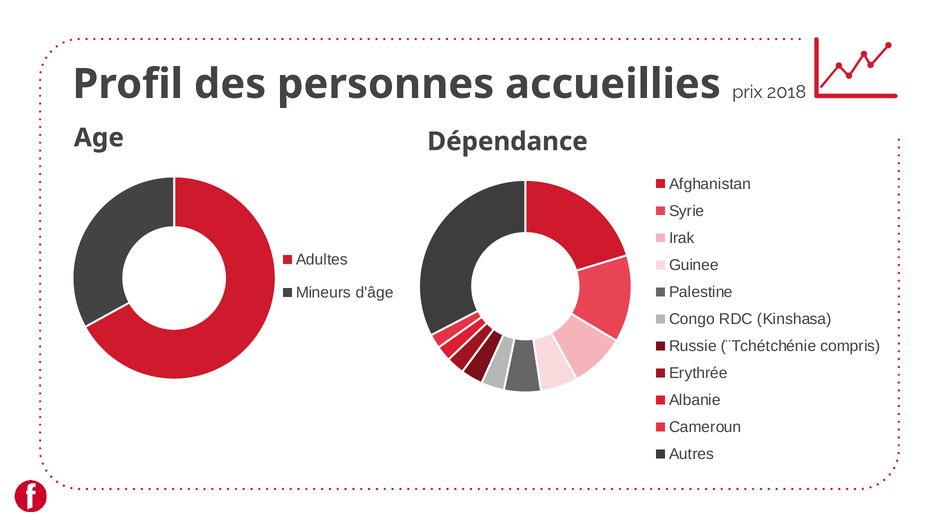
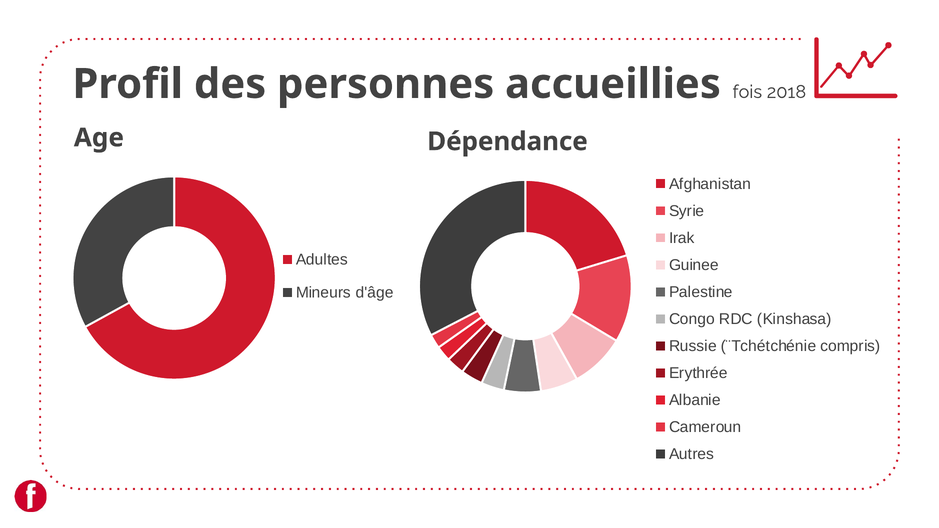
prix: prix -> fois
